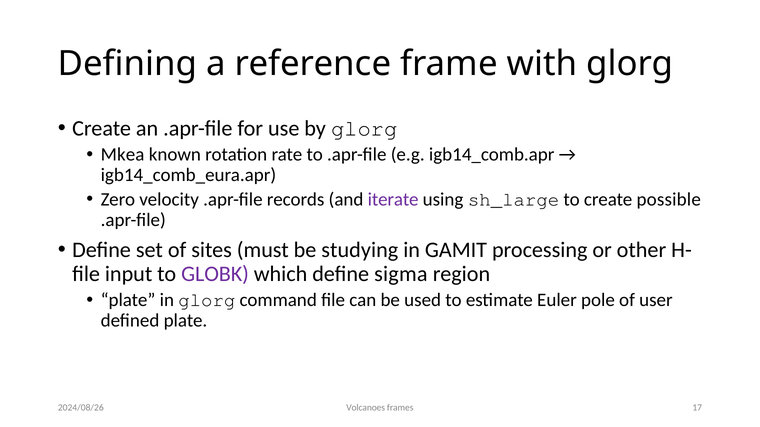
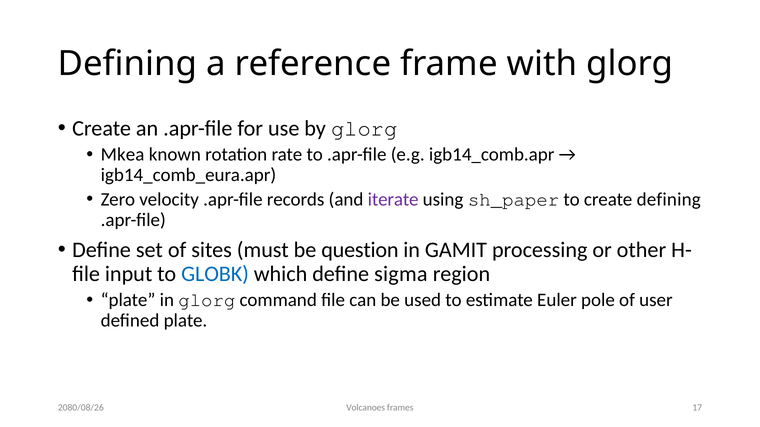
sh_large: sh_large -> sh_paper
create possible: possible -> defining
studying: studying -> question
GLOBK colour: purple -> blue
2024/08/26: 2024/08/26 -> 2080/08/26
